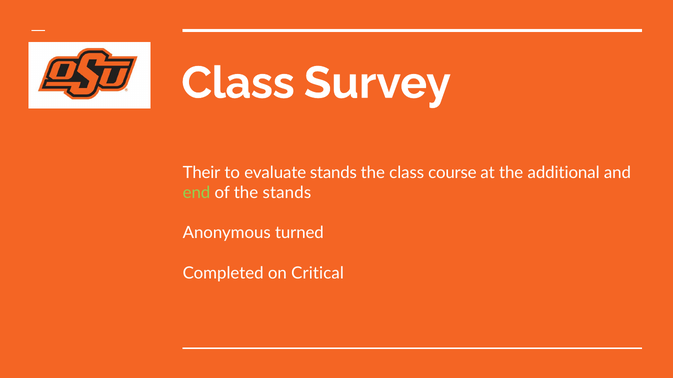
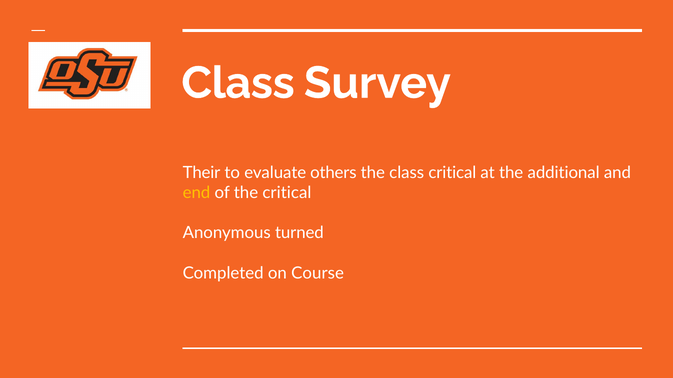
evaluate stands: stands -> others
class course: course -> critical
end colour: light green -> yellow
the stands: stands -> critical
Critical: Critical -> Course
